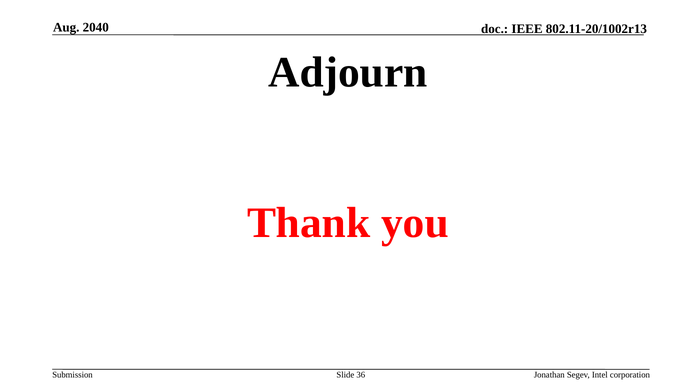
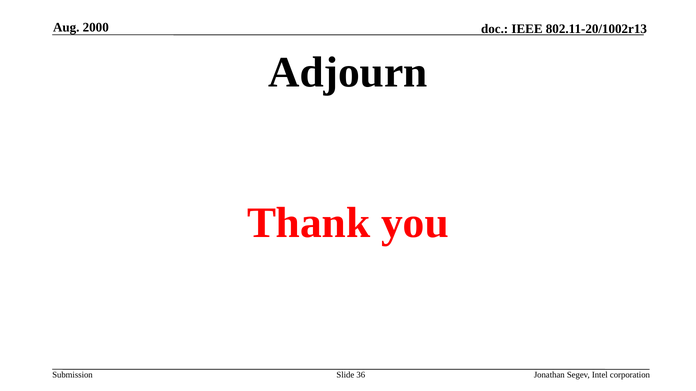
2040: 2040 -> 2000
